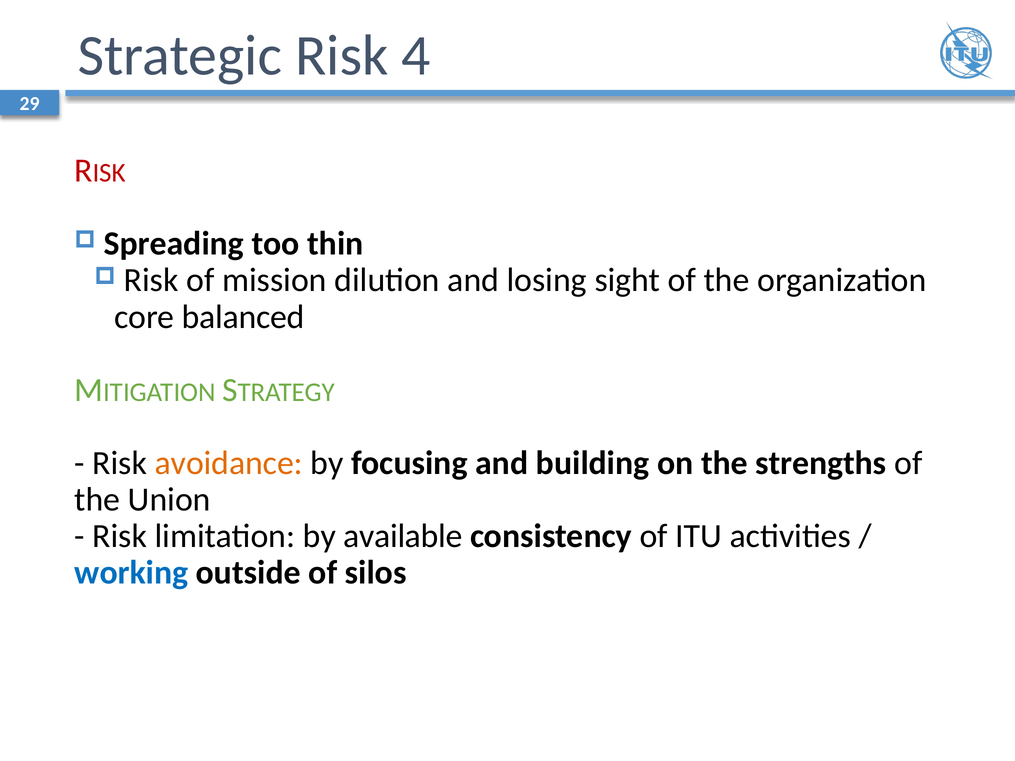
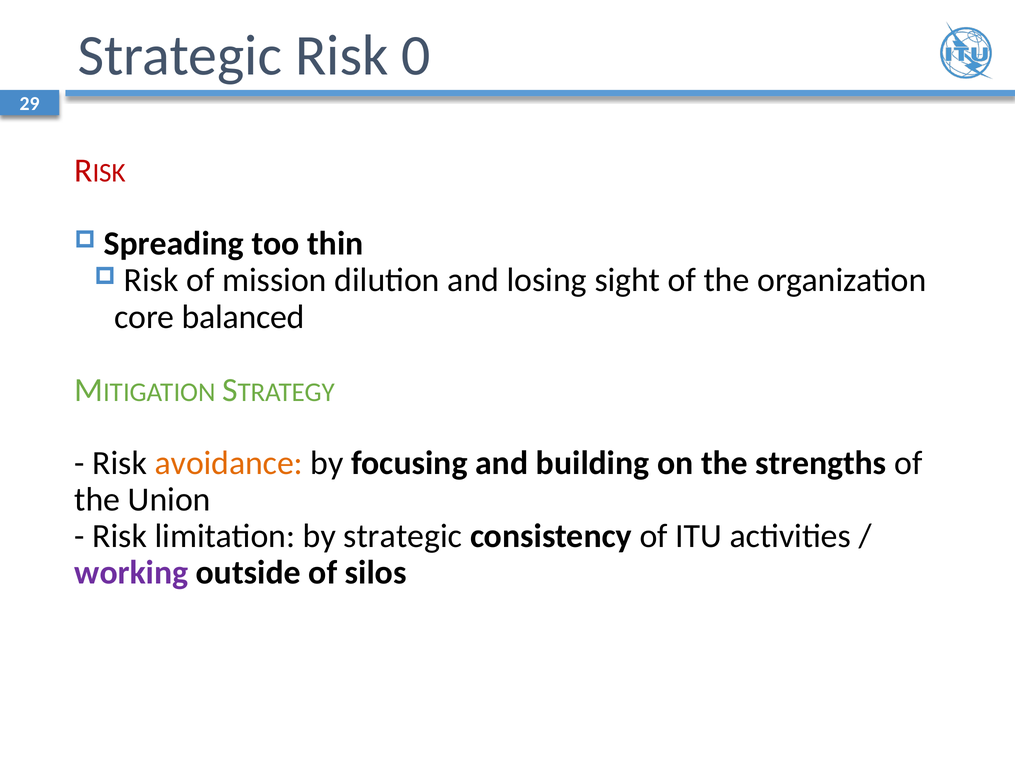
4: 4 -> 0
by available: available -> strategic
working colour: blue -> purple
